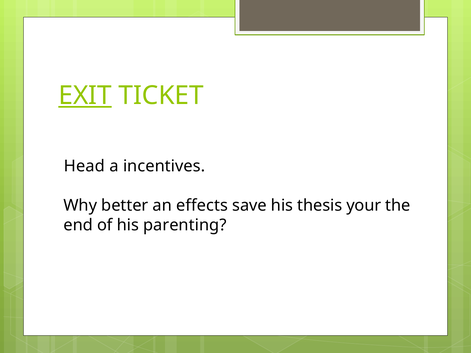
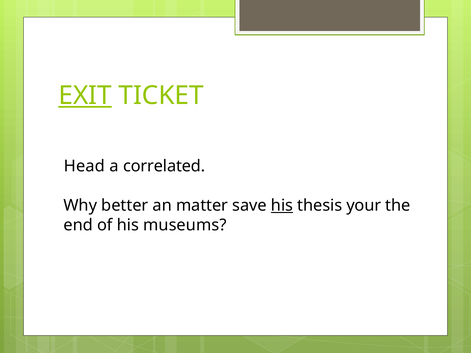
incentives: incentives -> correlated
effects: effects -> matter
his at (282, 206) underline: none -> present
parenting: parenting -> museums
